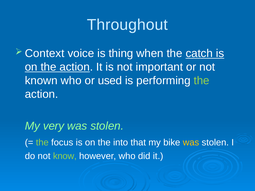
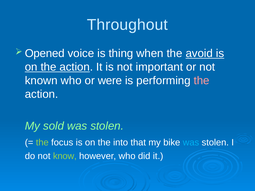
Context: Context -> Opened
catch: catch -> avoid
used: used -> were
the at (202, 81) colour: light green -> pink
very: very -> sold
was at (191, 143) colour: yellow -> light blue
